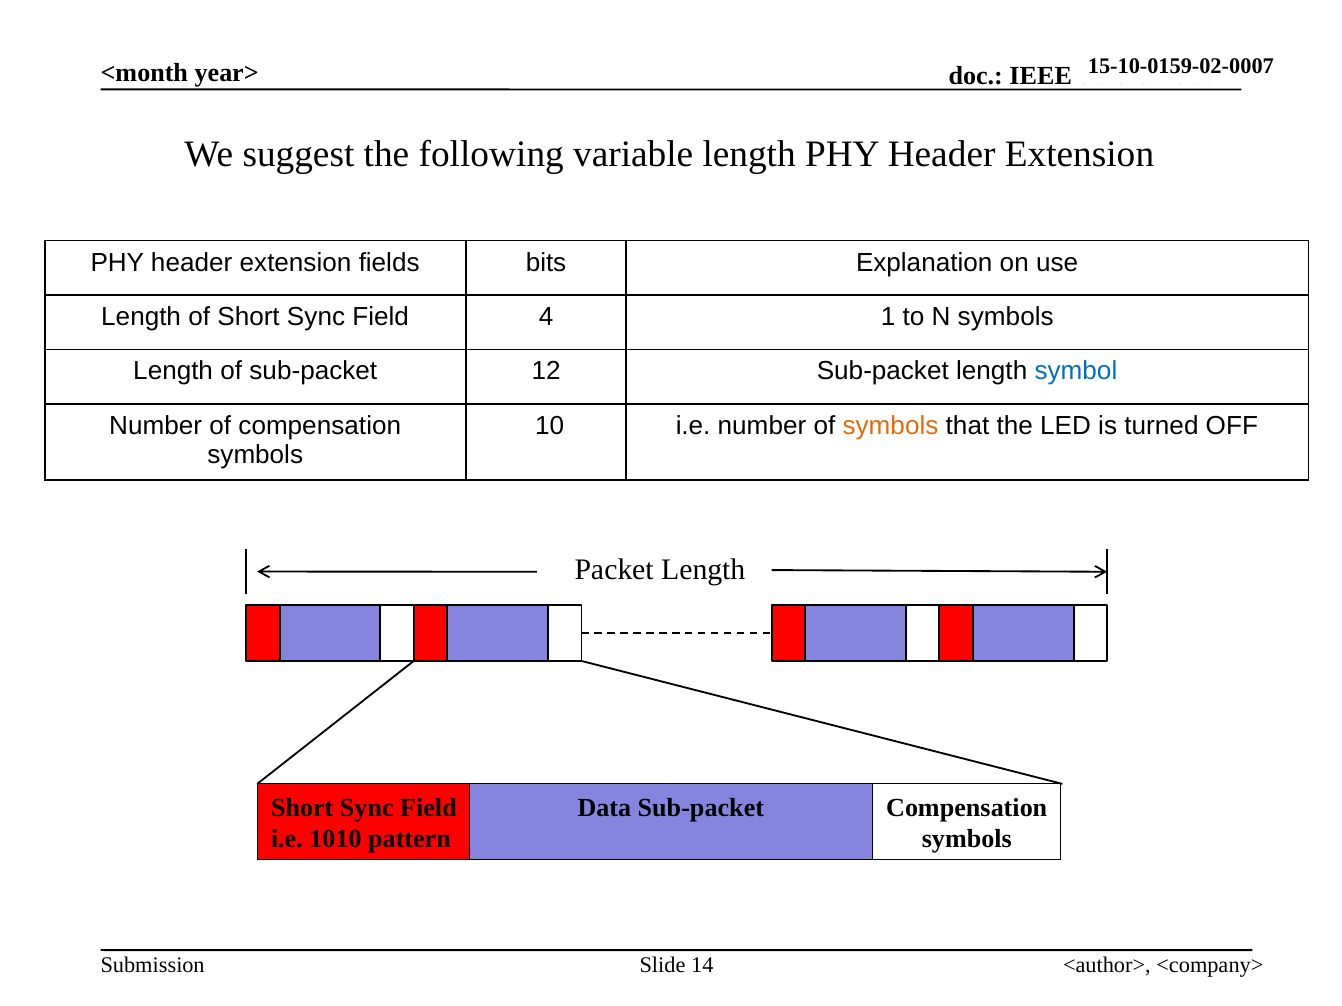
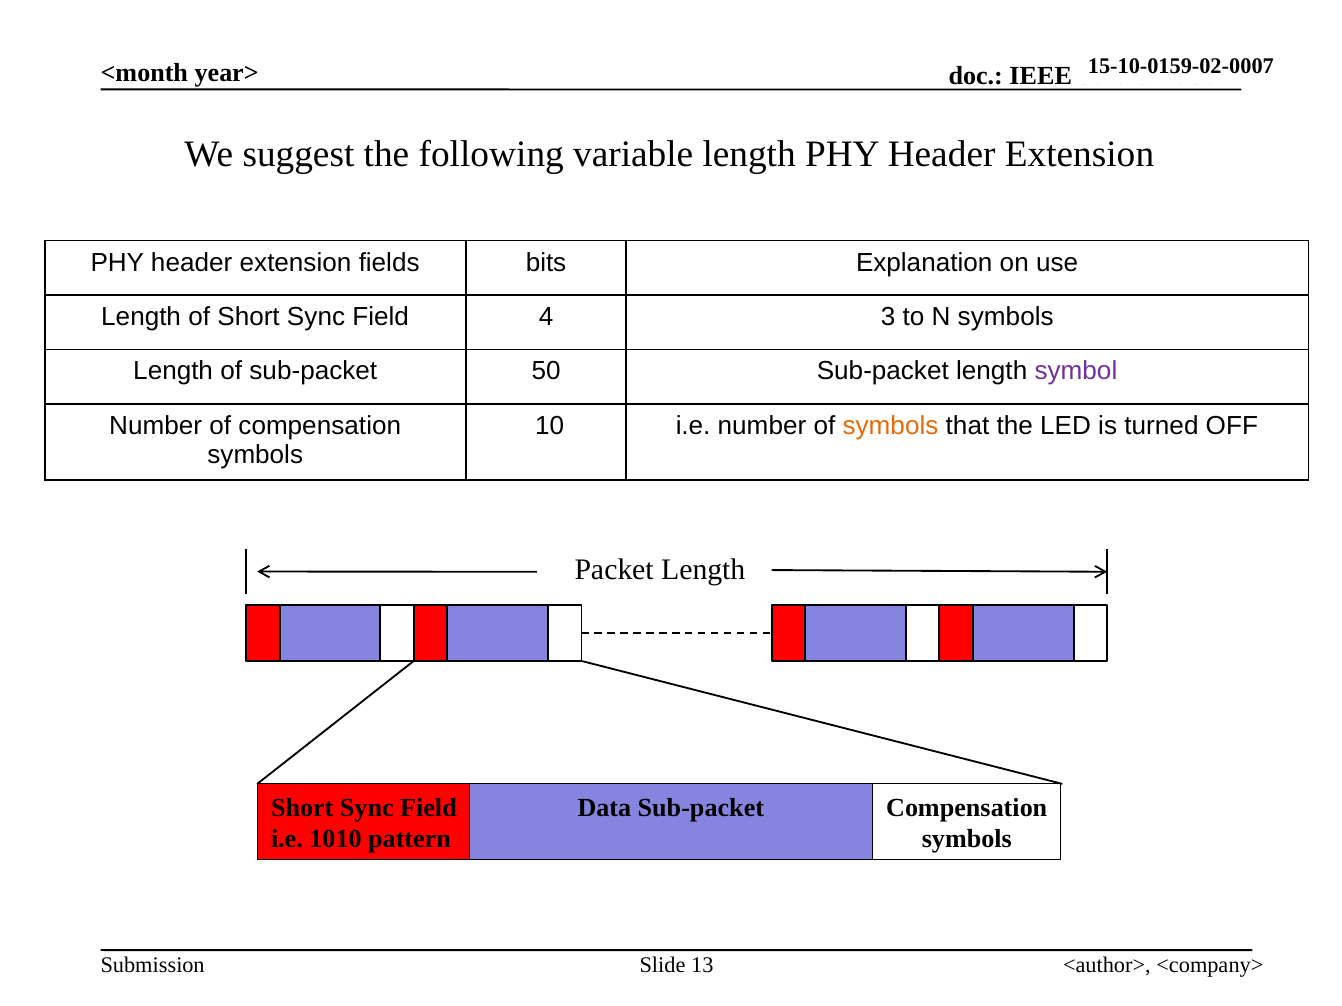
1: 1 -> 3
12: 12 -> 50
symbol colour: blue -> purple
14: 14 -> 13
